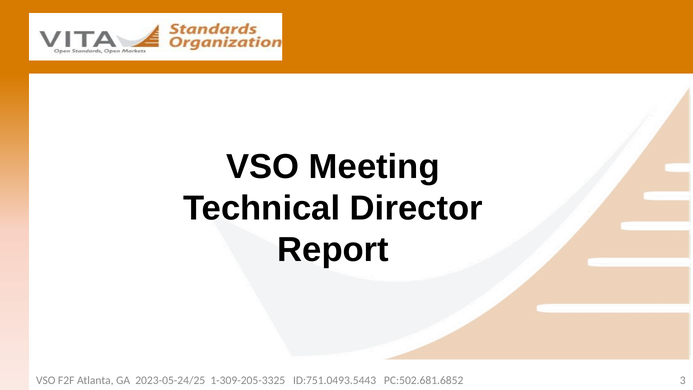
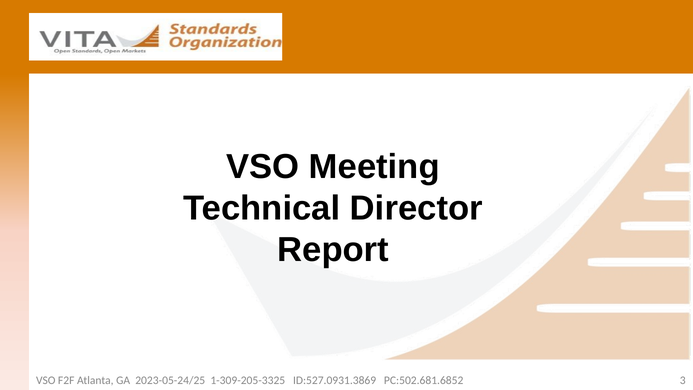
ID:751.0493.5443: ID:751.0493.5443 -> ID:527.0931.3869
